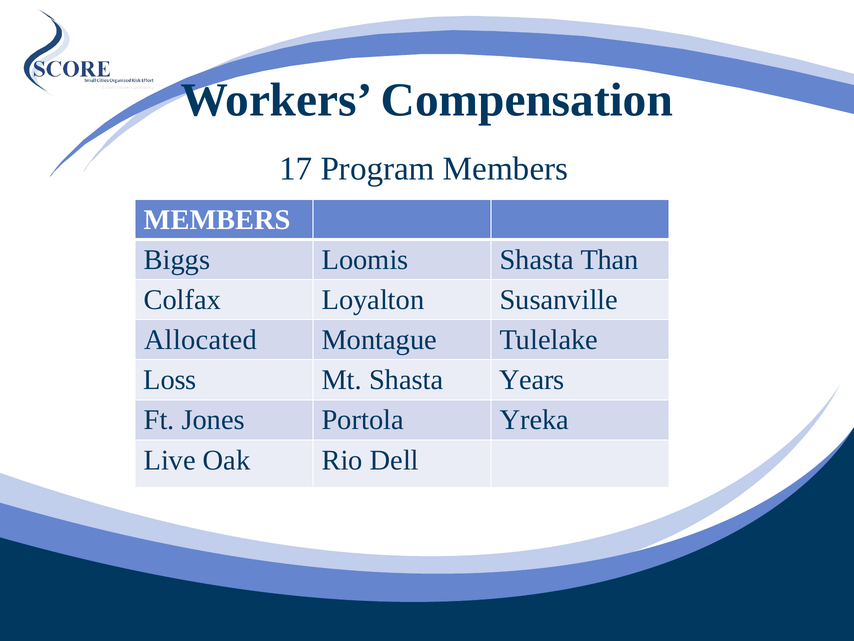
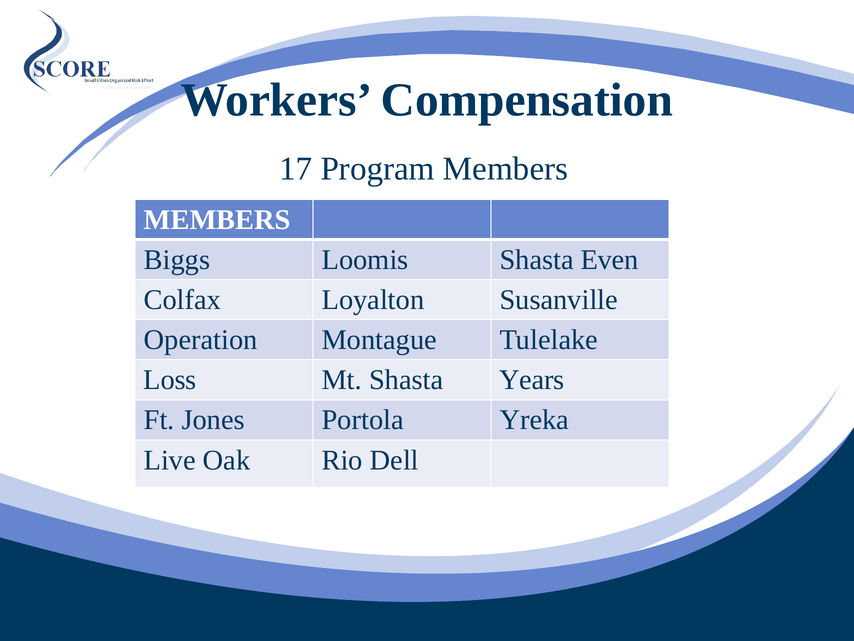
Than: Than -> Even
Allocated: Allocated -> Operation
